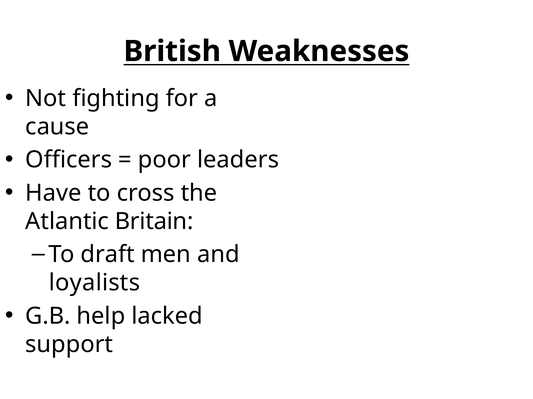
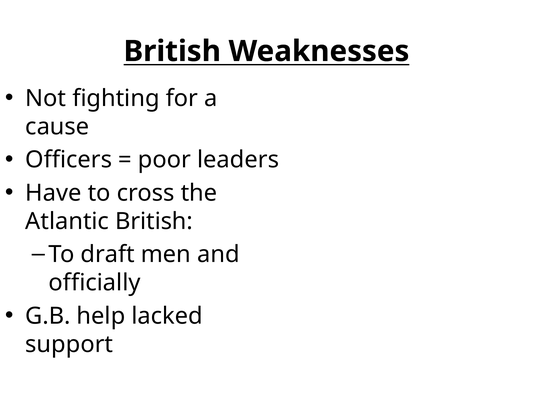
Atlantic Britain: Britain -> British
loyalists: loyalists -> officially
